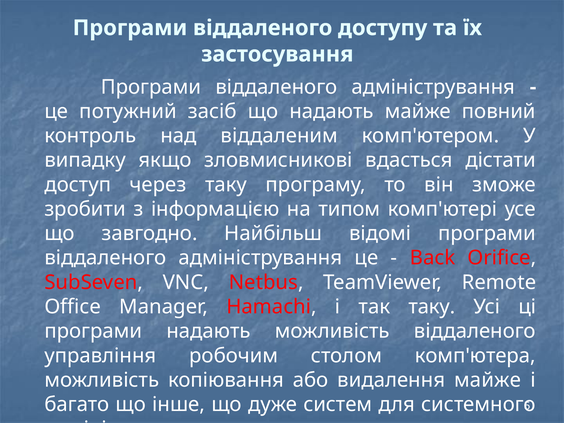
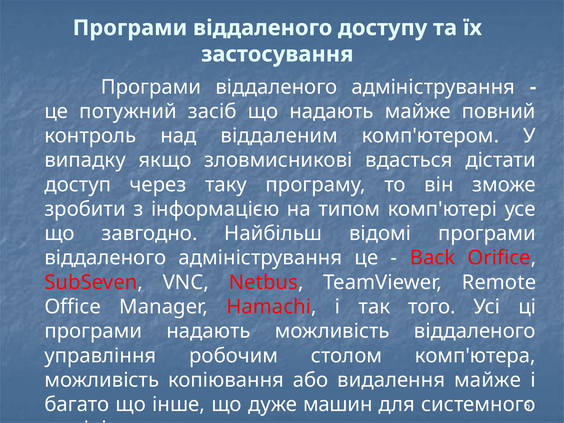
так таку: таку -> того
систем: систем -> машин
